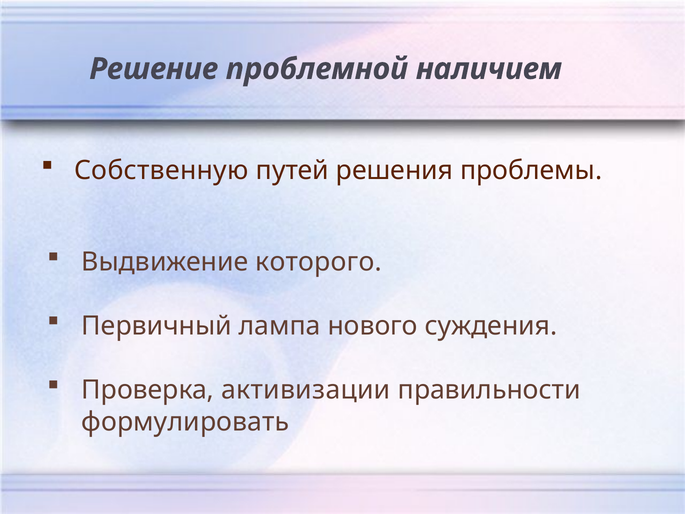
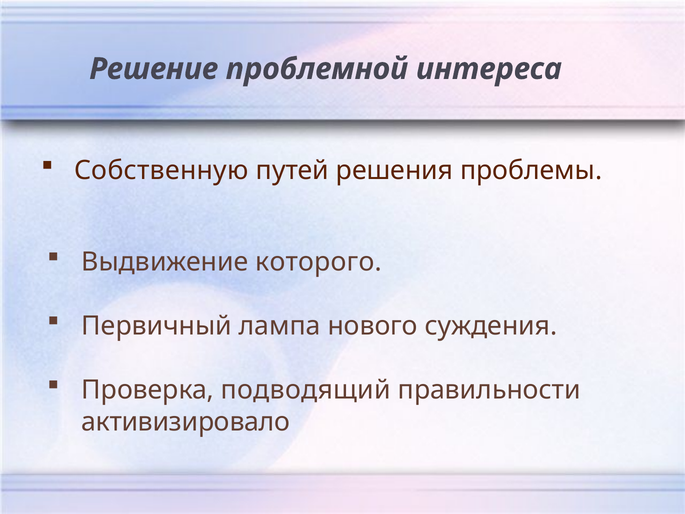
наличием: наличием -> интереса
активизации: активизации -> подводящий
формулировать: формулировать -> активизировало
